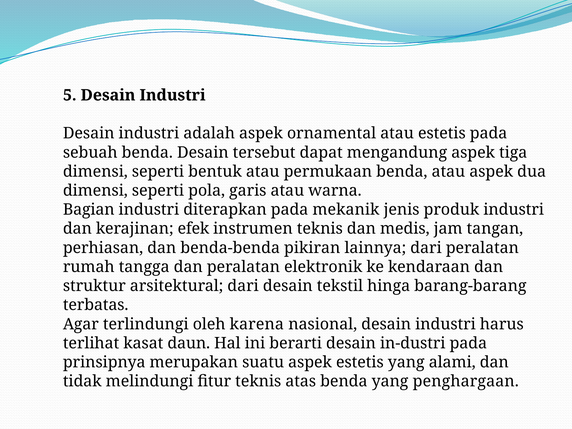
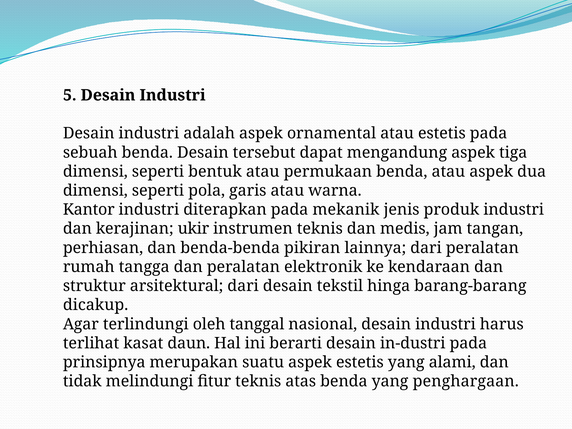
Bagian: Bagian -> Kantor
efek: efek -> ukir
terbatas: terbatas -> dicakup
karena: karena -> tanggal
